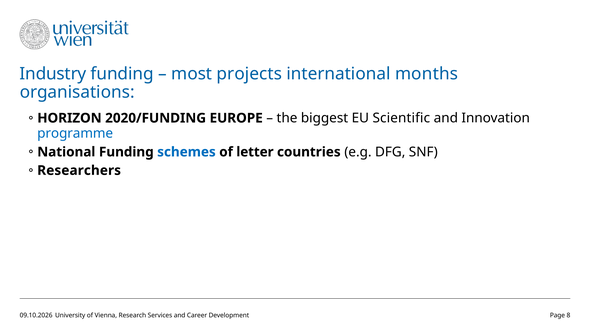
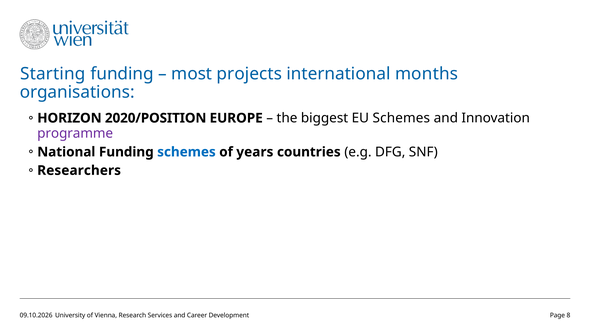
Industry: Industry -> Starting
2020/FUNDING: 2020/FUNDING -> 2020/POSITION
EU Scientific: Scientific -> Schemes
programme colour: blue -> purple
letter: letter -> years
